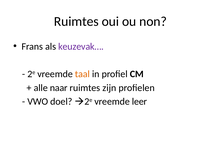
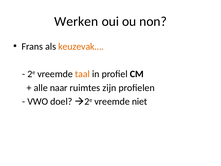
Ruimtes at (76, 21): Ruimtes -> Werken
keuzevak… colour: purple -> orange
leer: leer -> niet
